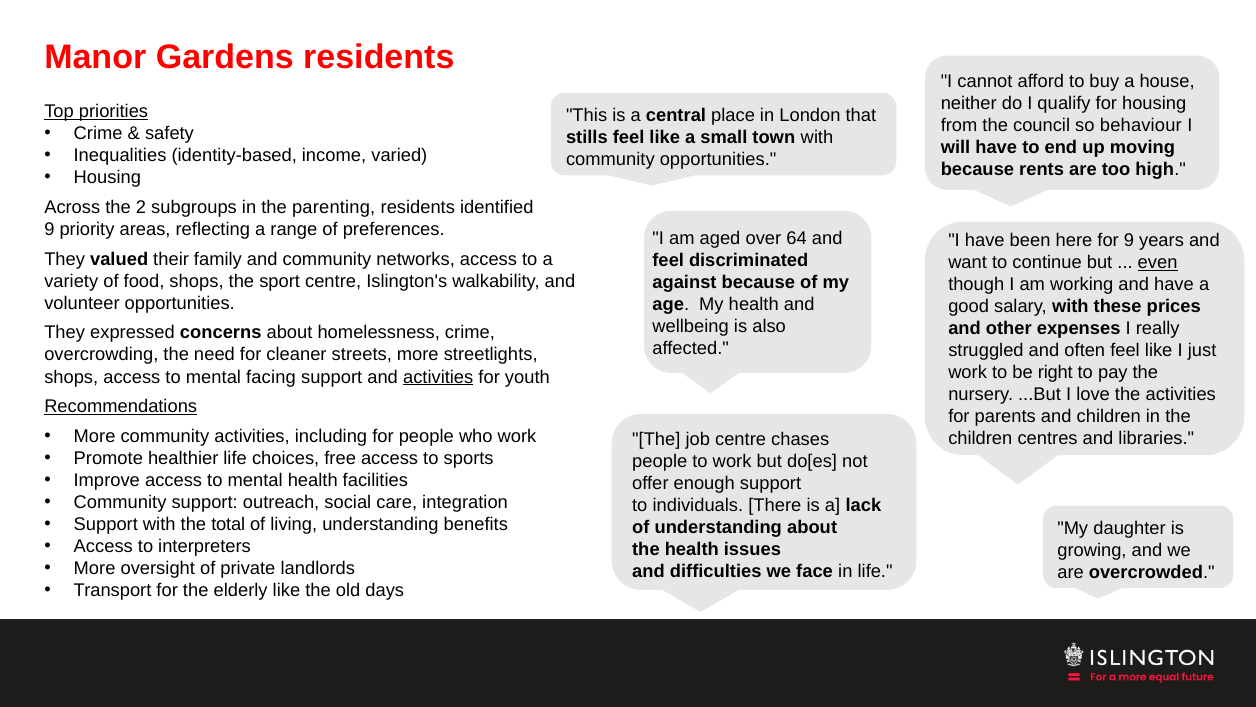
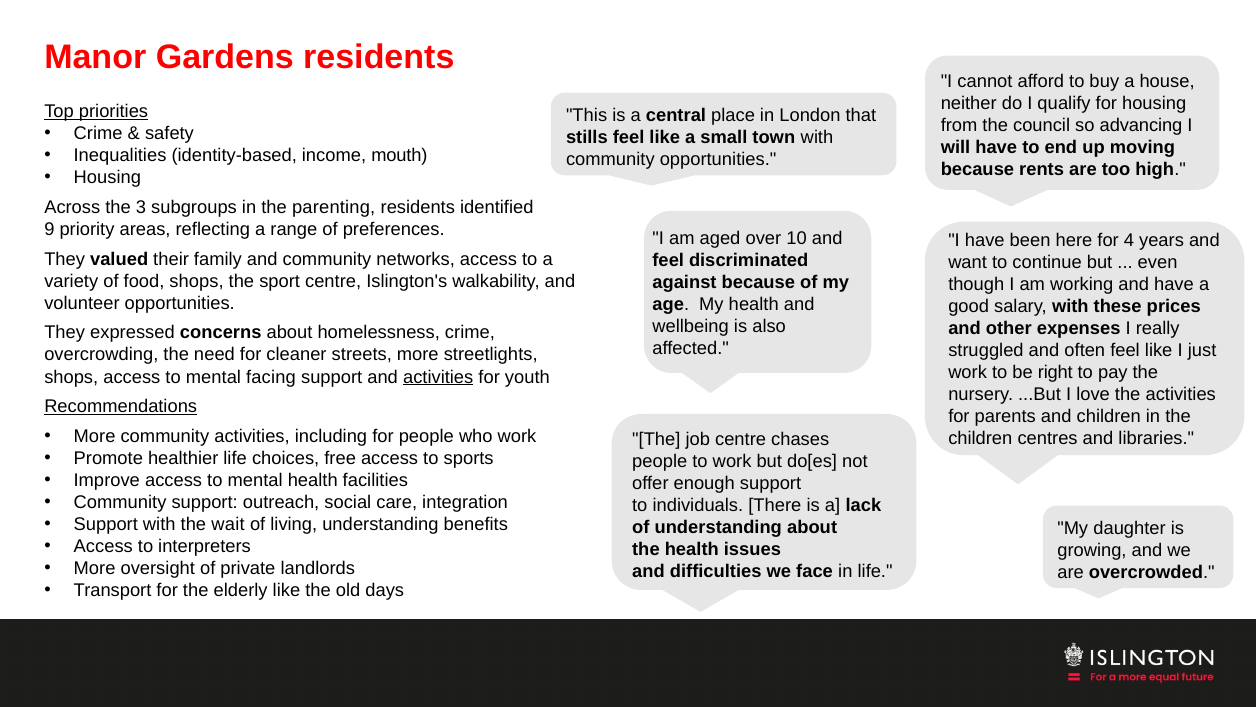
behaviour: behaviour -> advancing
varied: varied -> mouth
2: 2 -> 3
64: 64 -> 10
for 9: 9 -> 4
even underline: present -> none
total: total -> wait
